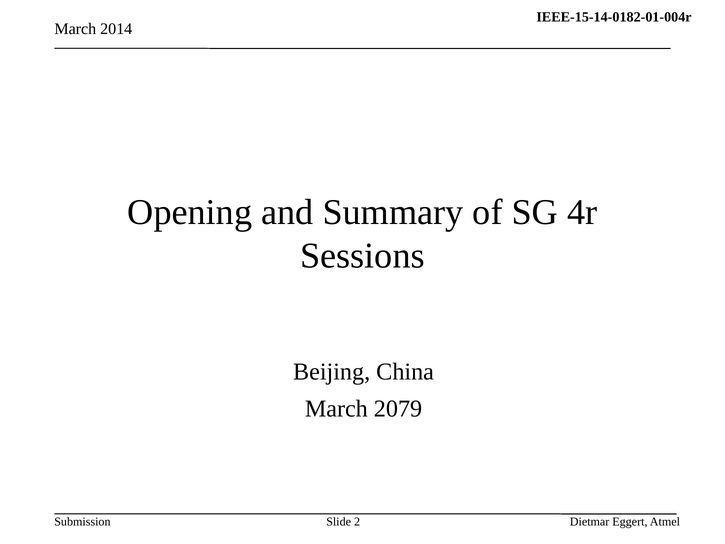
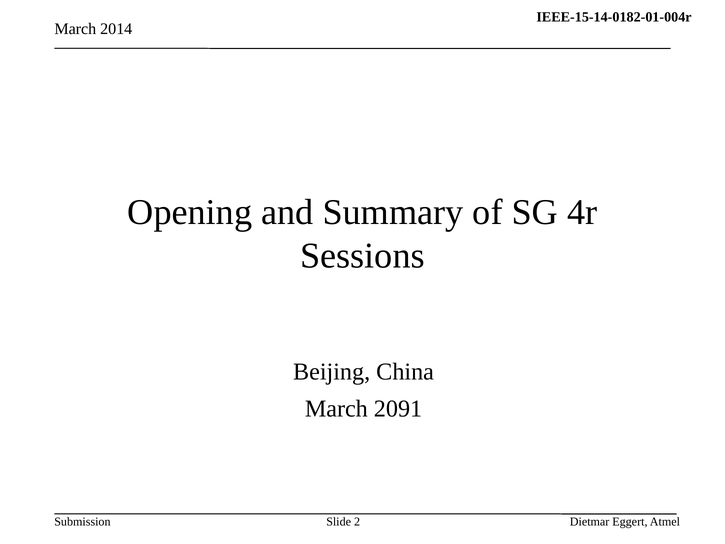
2079: 2079 -> 2091
